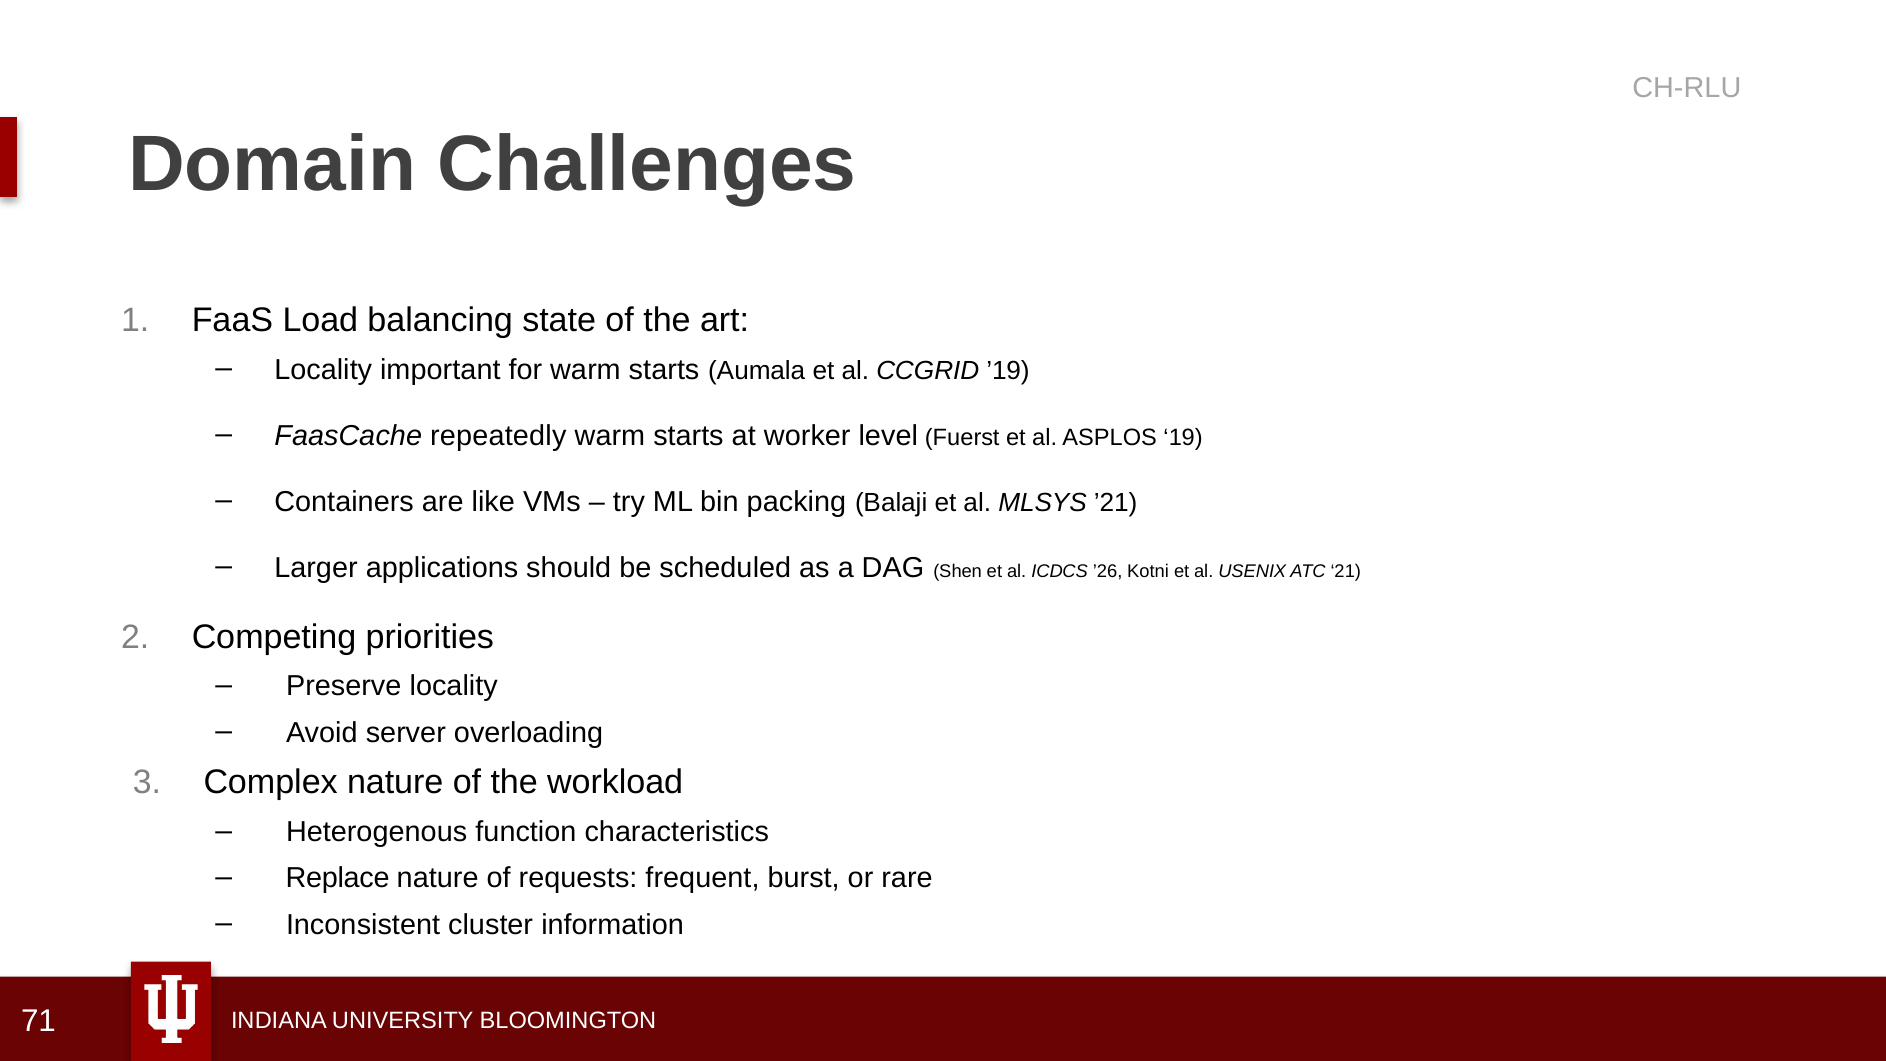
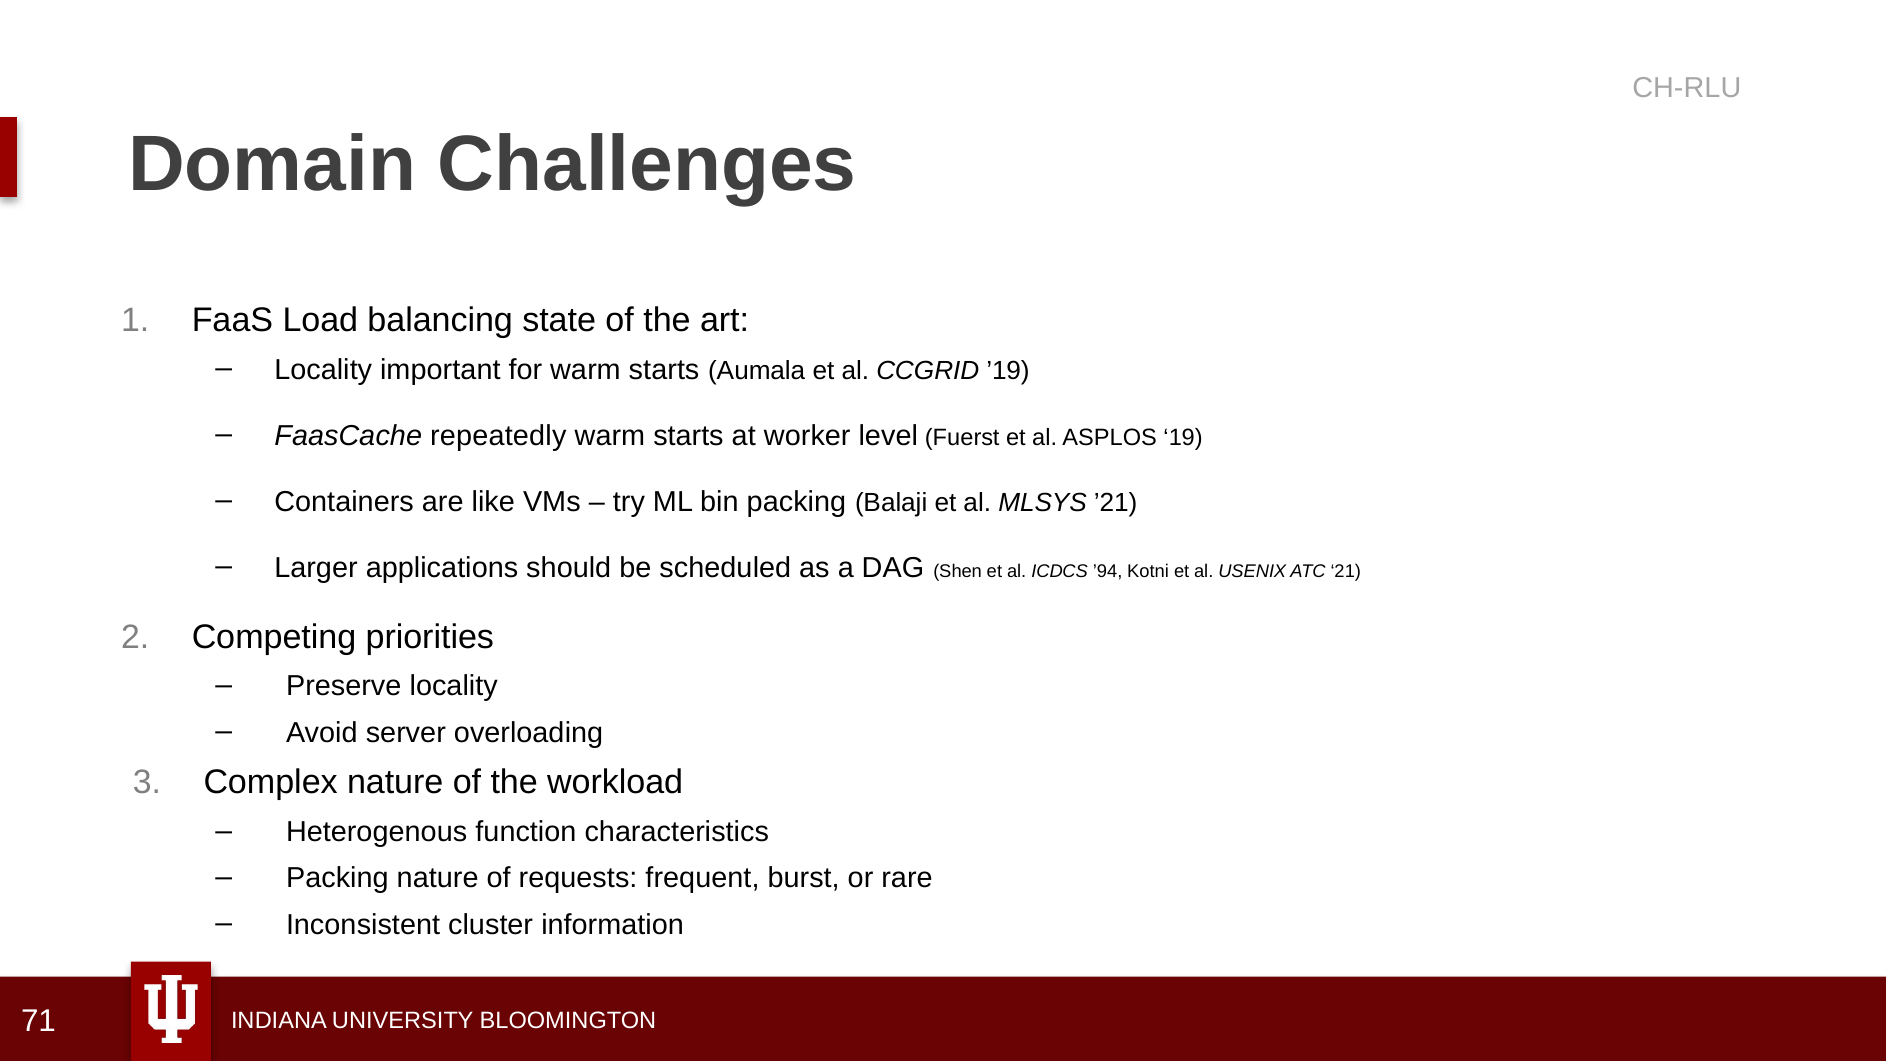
’26: ’26 -> ’94
Replace at (338, 878): Replace -> Packing
